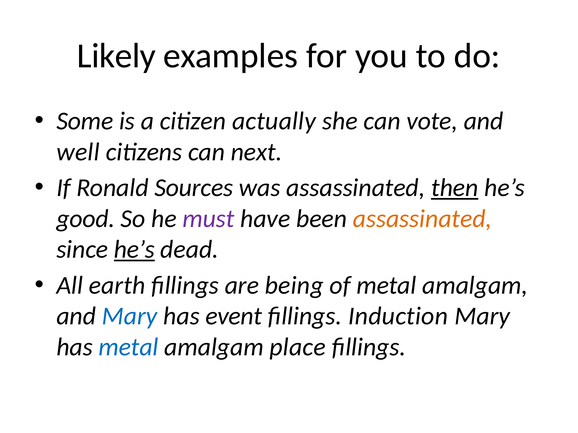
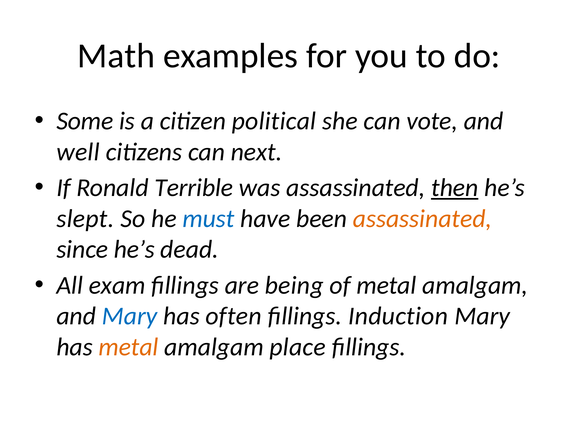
Likely: Likely -> Math
actually: actually -> political
Sources: Sources -> Terrible
good: good -> slept
must colour: purple -> blue
he’s at (134, 250) underline: present -> none
earth: earth -> exam
event: event -> often
metal at (129, 347) colour: blue -> orange
